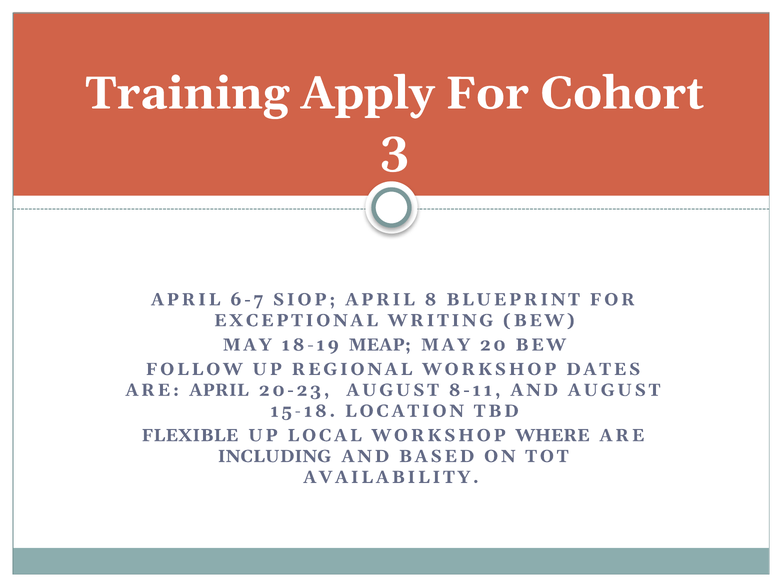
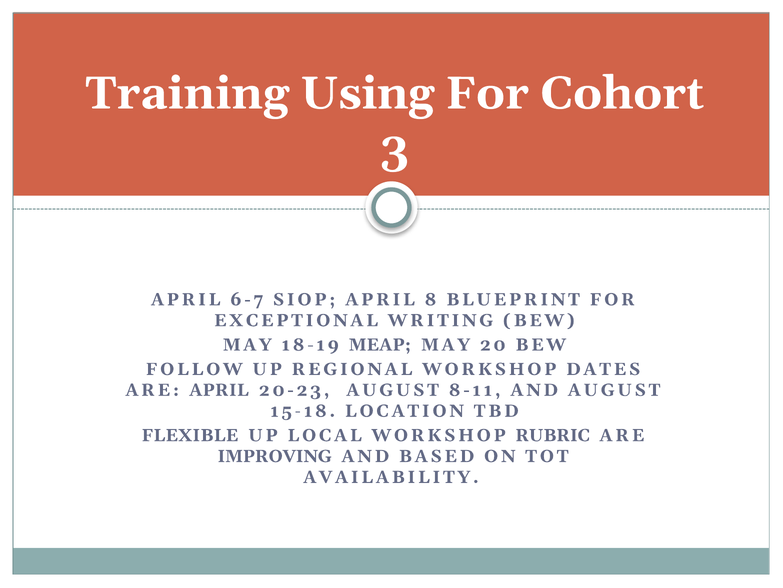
Apply: Apply -> Using
WHERE: WHERE -> RUBRIC
INCLUDING: INCLUDING -> IMPROVING
